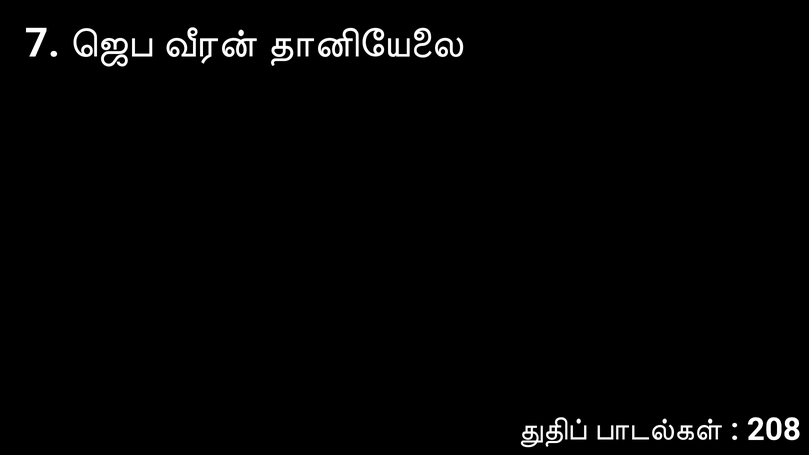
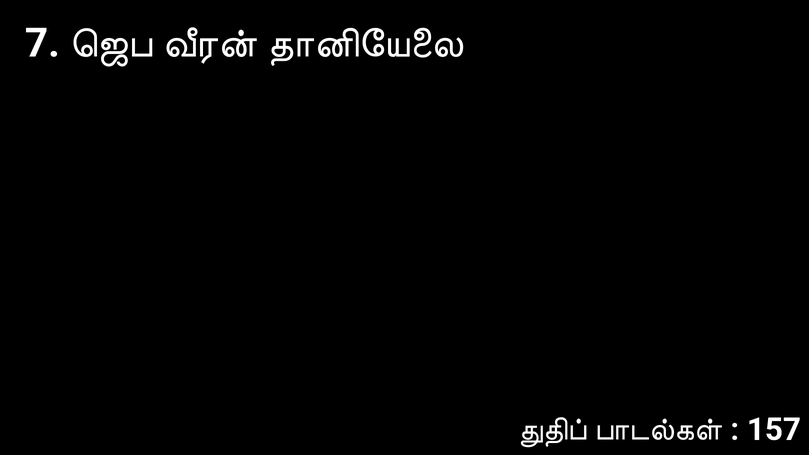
208: 208 -> 157
